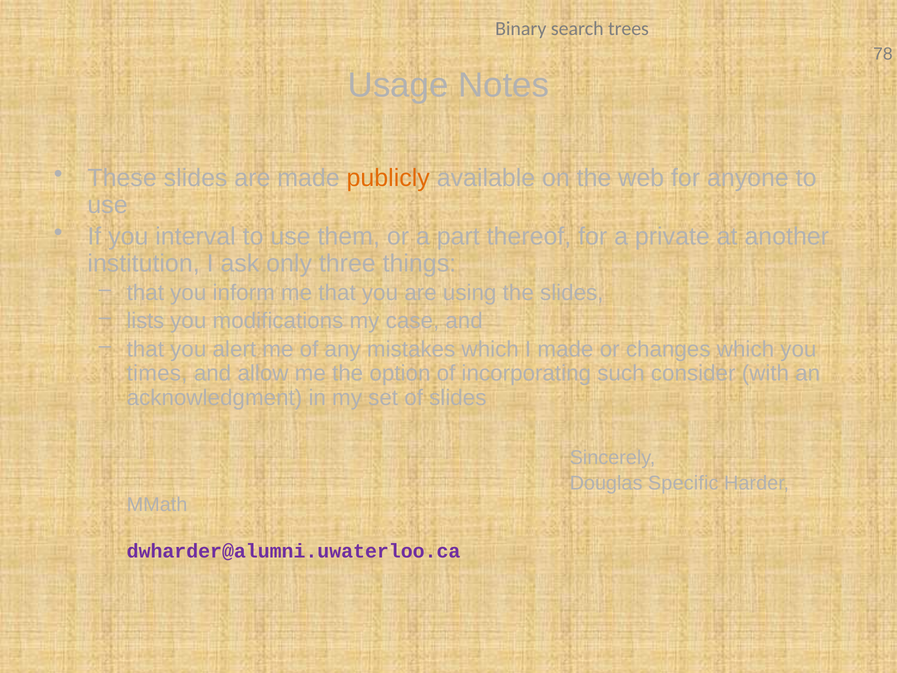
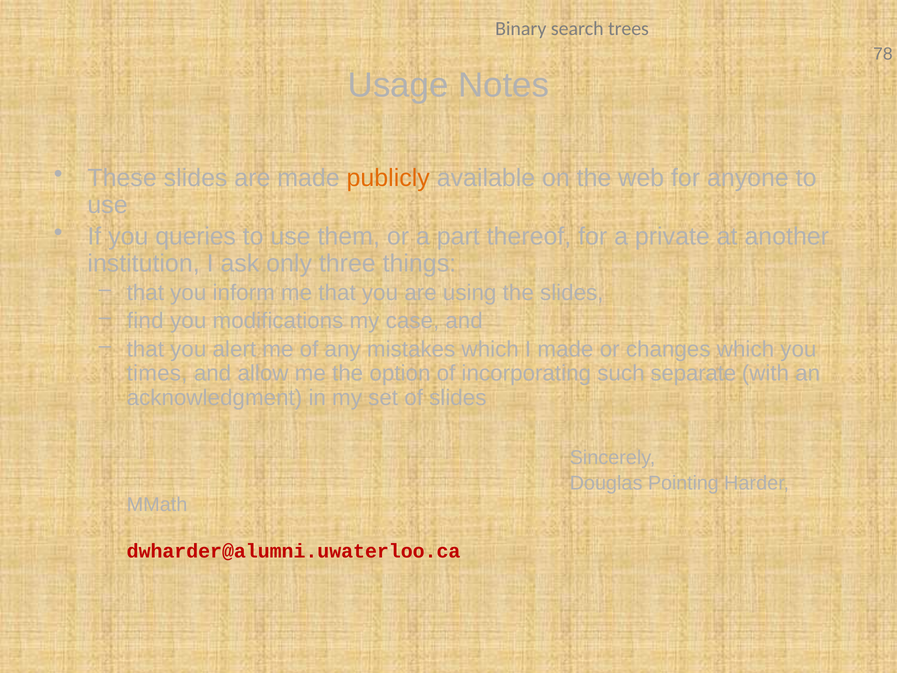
interval: interval -> queries
lists: lists -> find
consider: consider -> separate
Specific: Specific -> Pointing
dwharder@alumni.uwaterloo.ca colour: purple -> red
